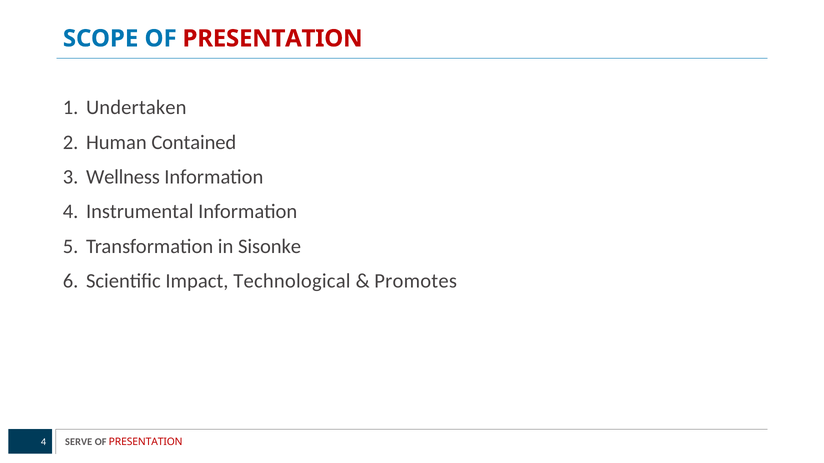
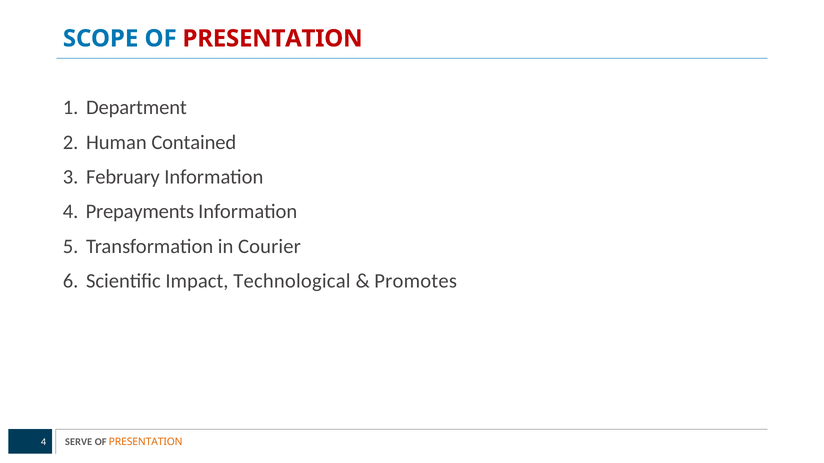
Undertaken: Undertaken -> Department
Wellness: Wellness -> February
Instrumental: Instrumental -> Prepayments
Sisonke: Sisonke -> Courier
PRESENTATION at (146, 442) colour: red -> orange
